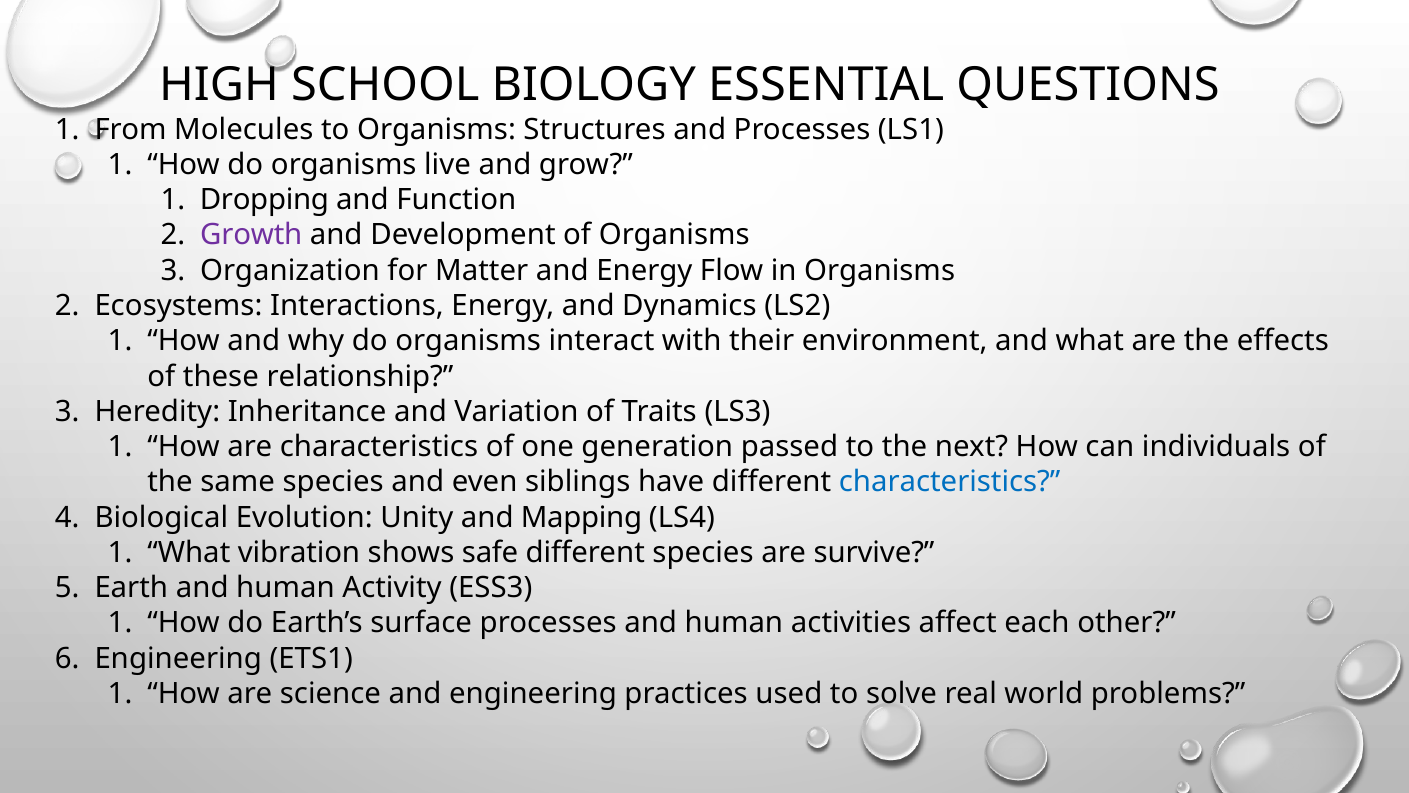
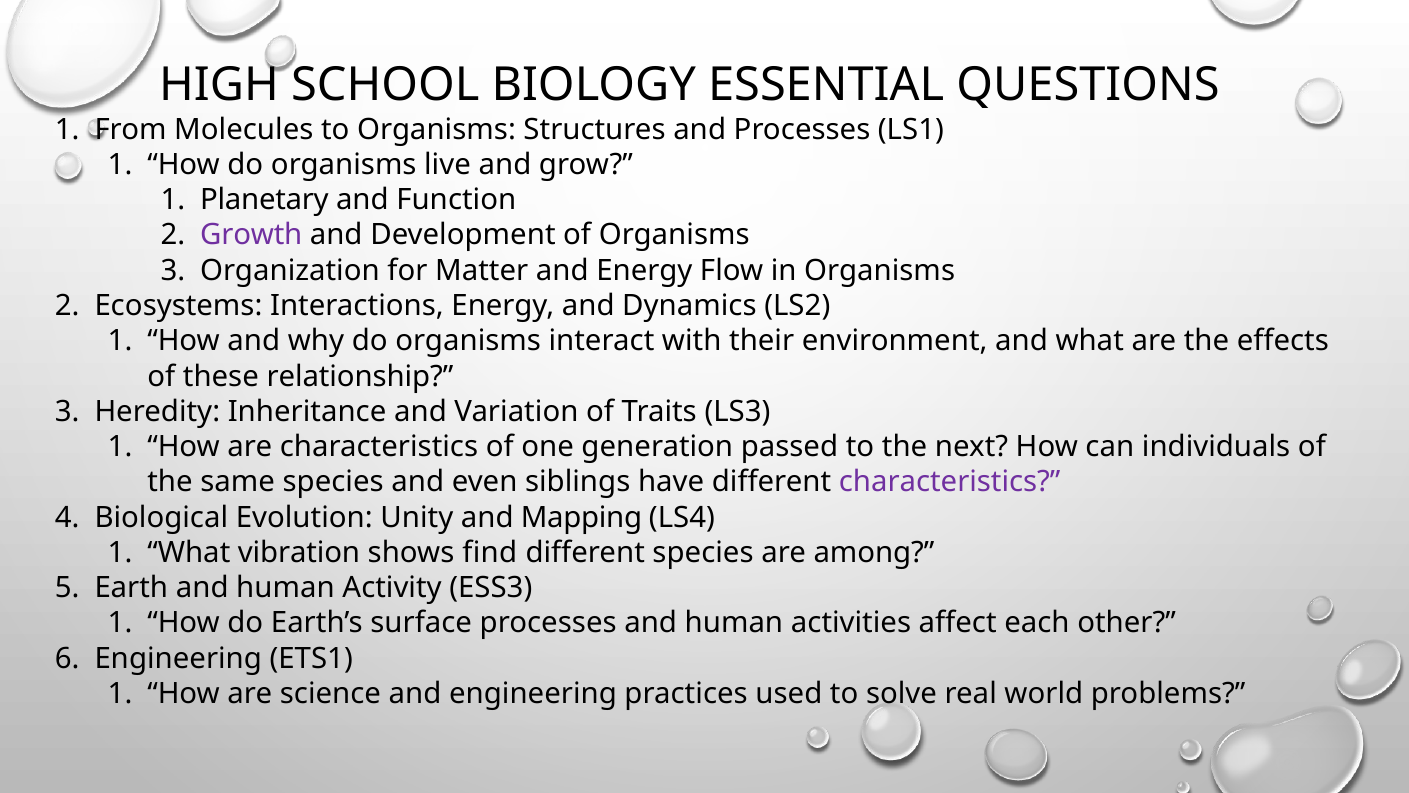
Dropping: Dropping -> Planetary
characteristics at (950, 482) colour: blue -> purple
safe: safe -> find
survive: survive -> among
